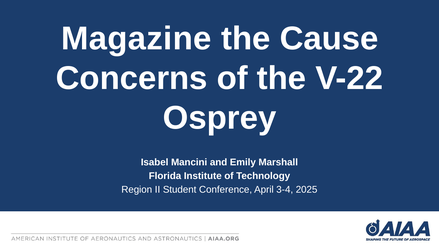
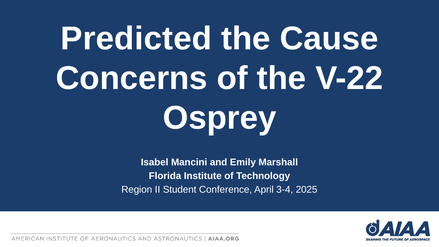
Magazine: Magazine -> Predicted
